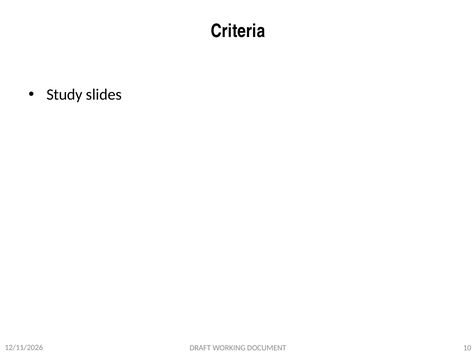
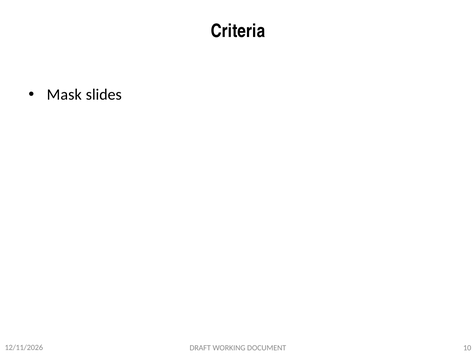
Study: Study -> Mask
